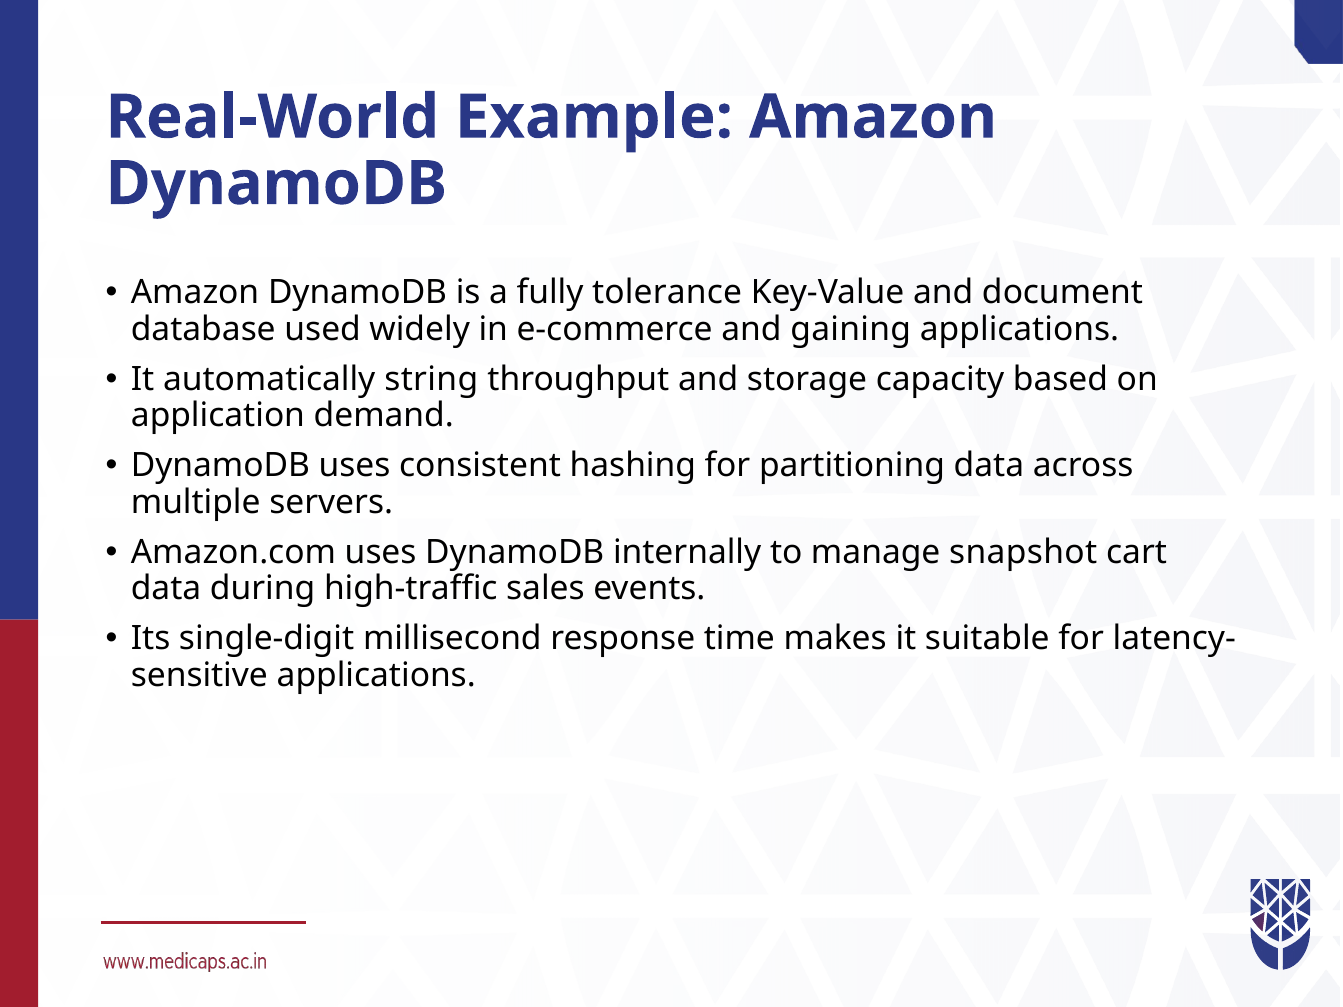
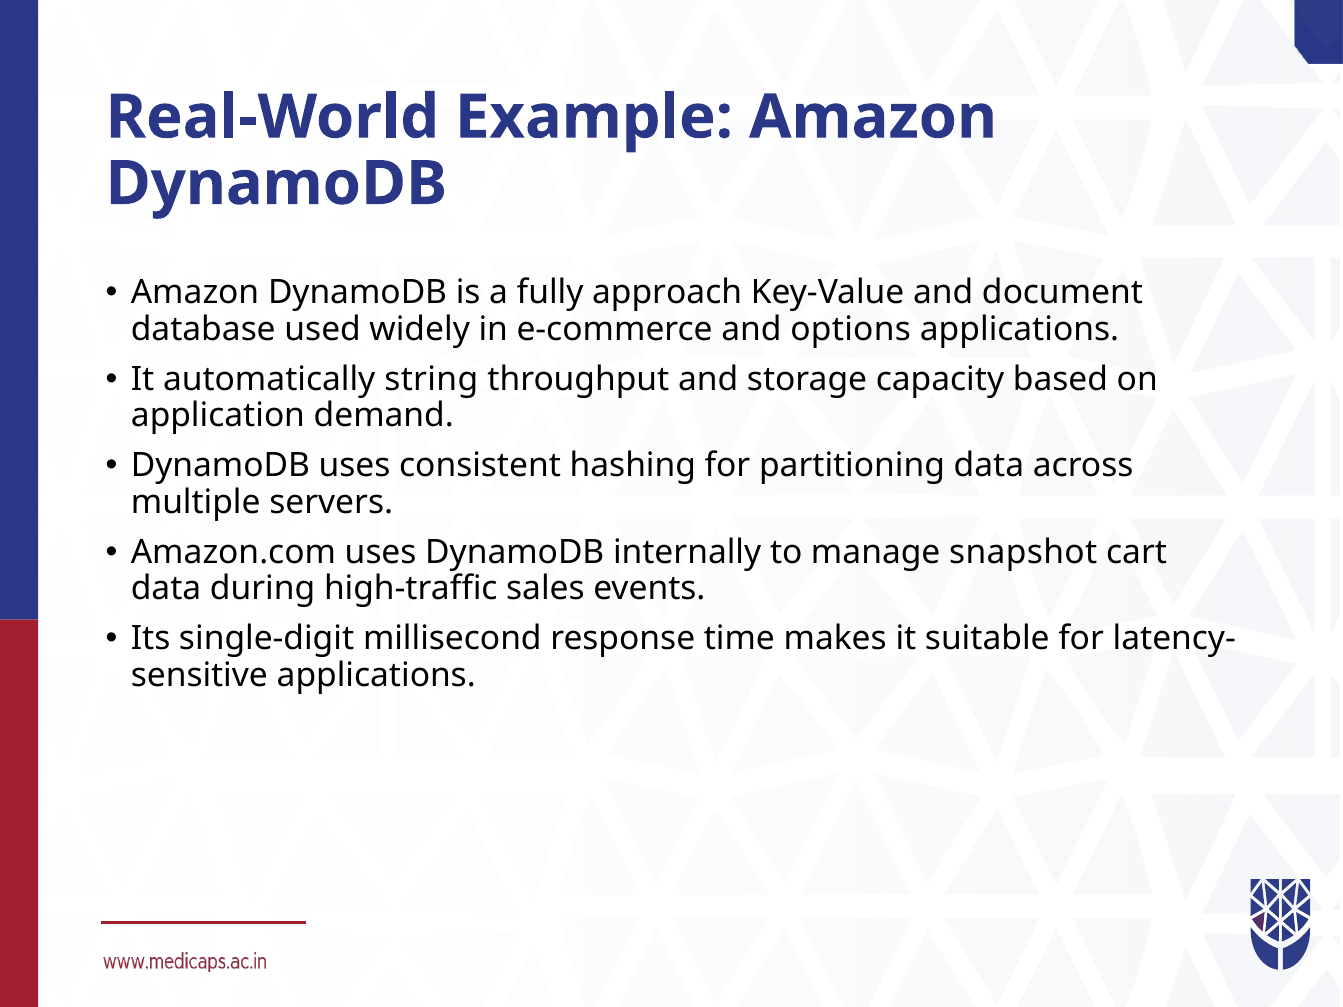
tolerance: tolerance -> approach
gaining: gaining -> options
